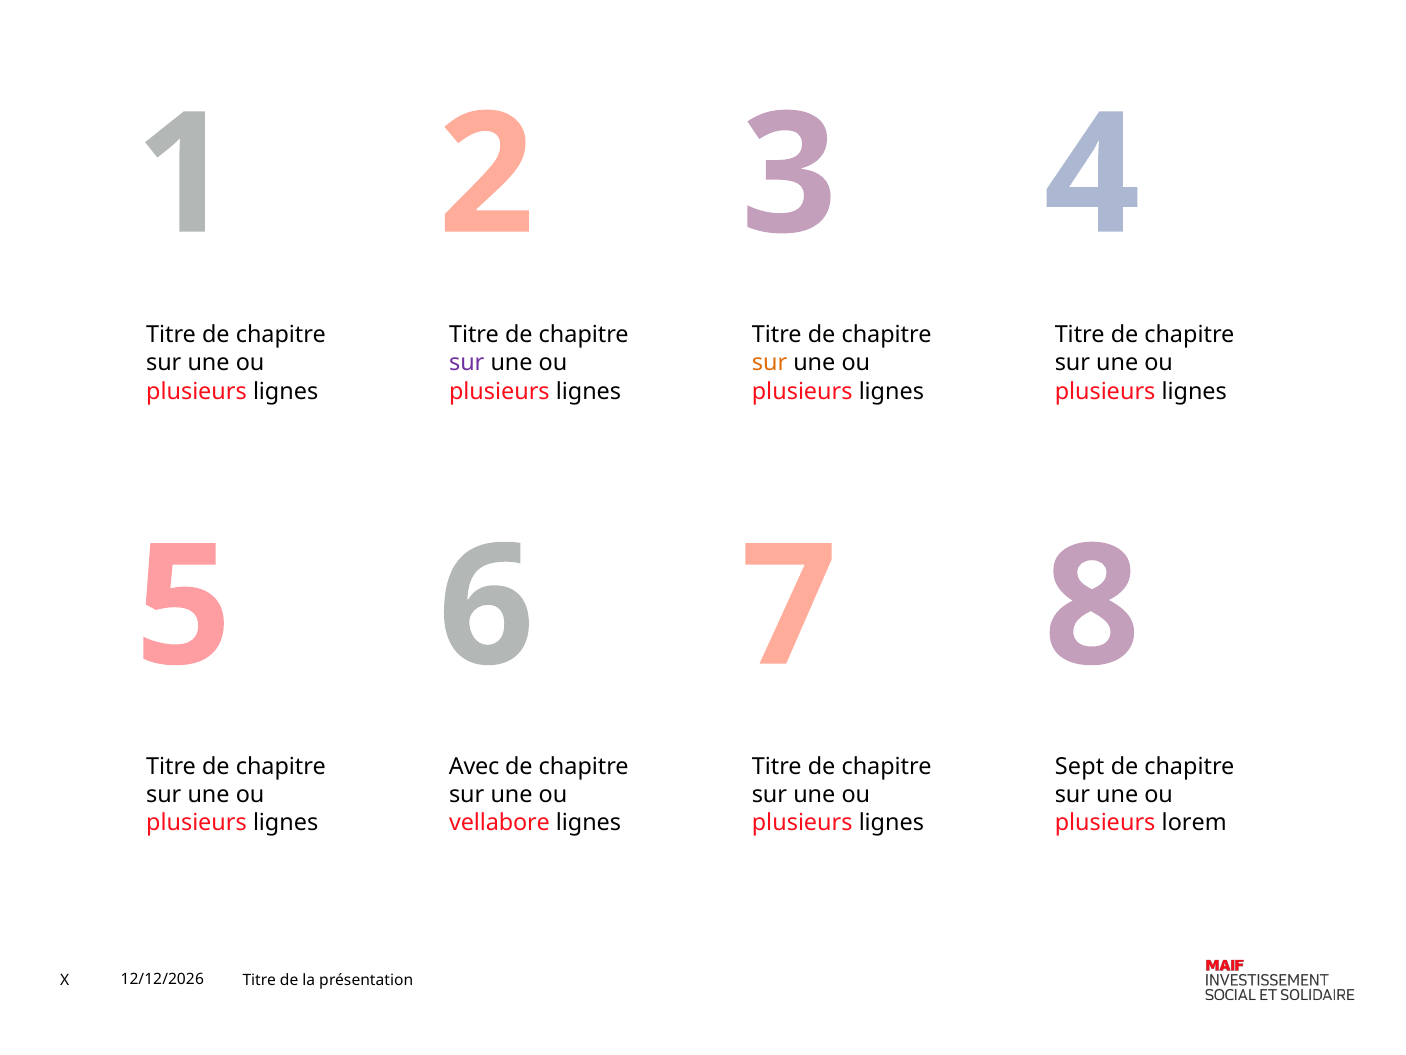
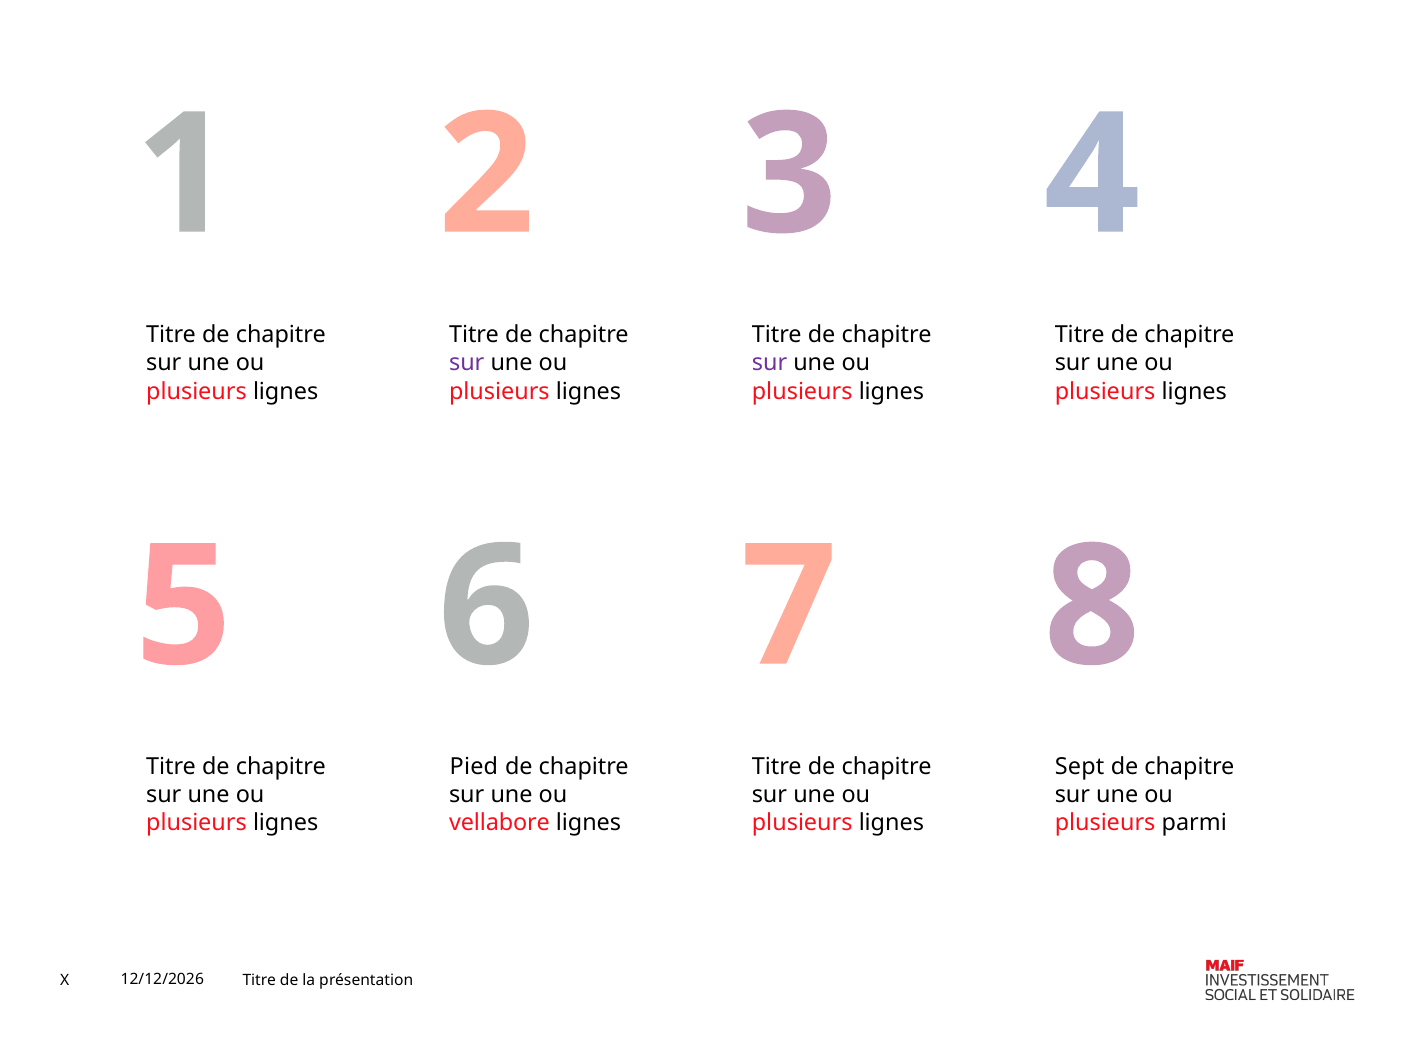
sur at (770, 363) colour: orange -> purple
Avec: Avec -> Pied
lorem: lorem -> parmi
